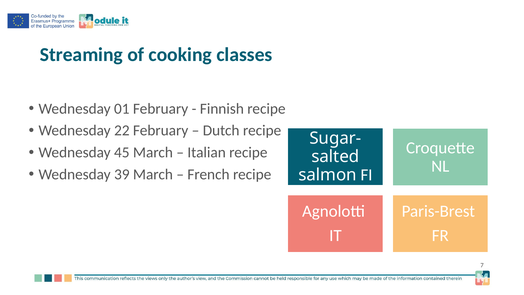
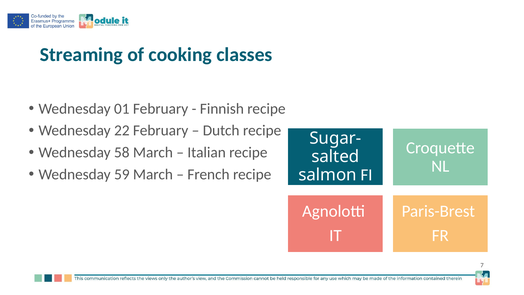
45: 45 -> 58
39: 39 -> 59
